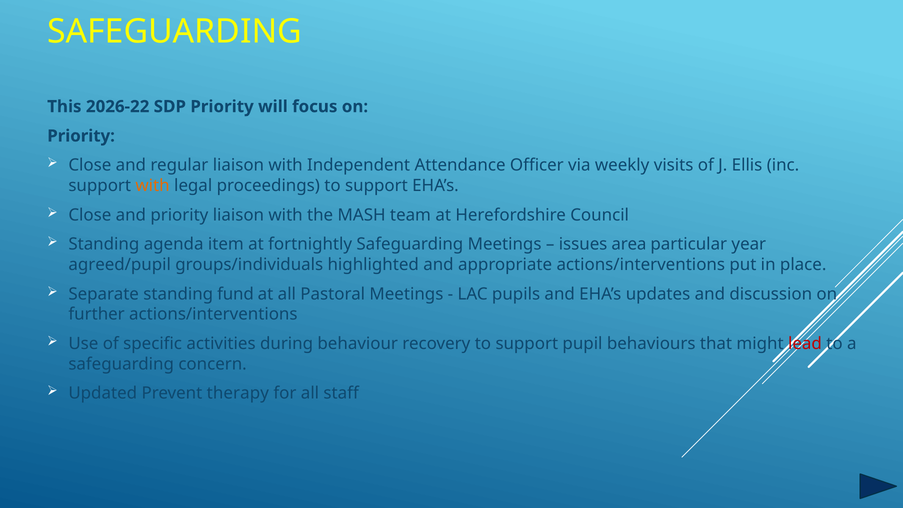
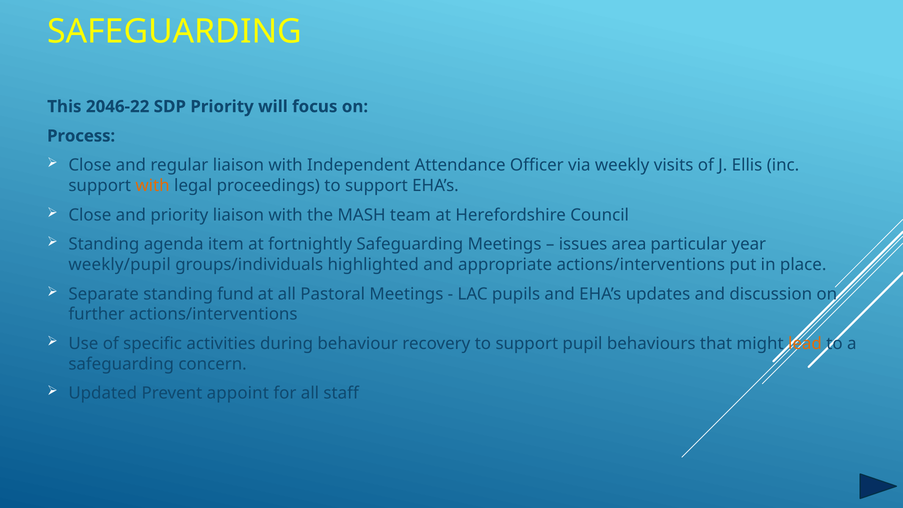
2026-22: 2026-22 -> 2046-22
Priority at (81, 136): Priority -> Process
agreed/pupil: agreed/pupil -> weekly/pupil
lead colour: red -> orange
therapy: therapy -> appoint
